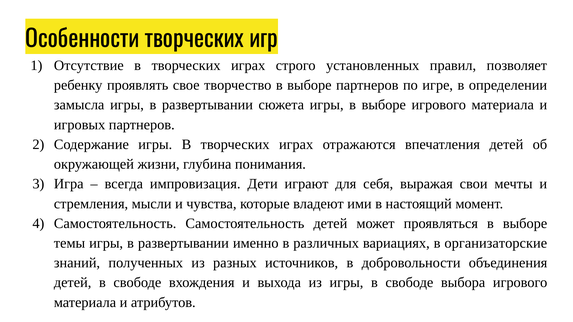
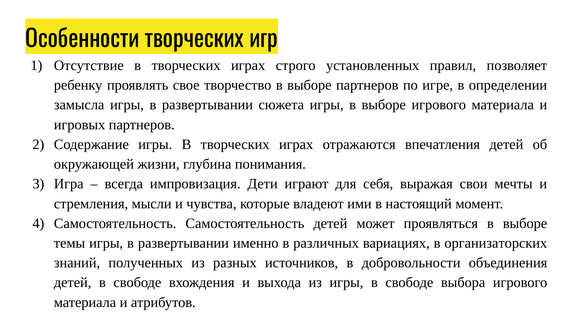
организаторские: организаторские -> организаторских
